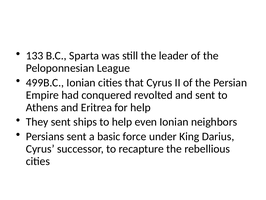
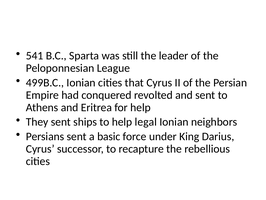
133: 133 -> 541
even: even -> legal
